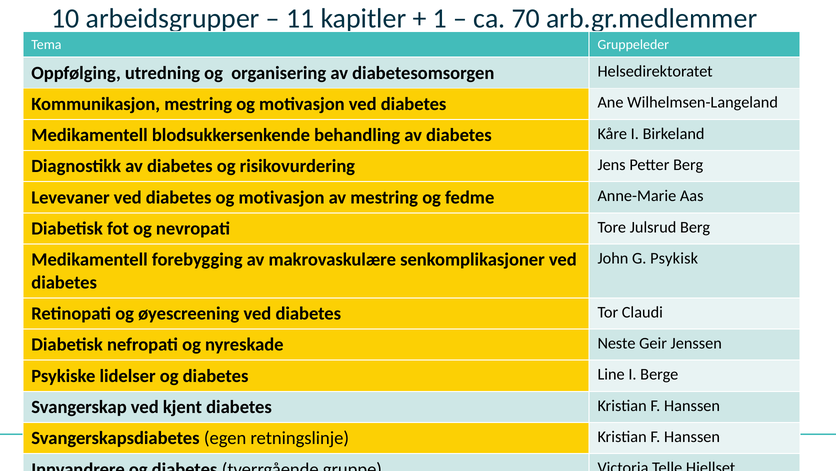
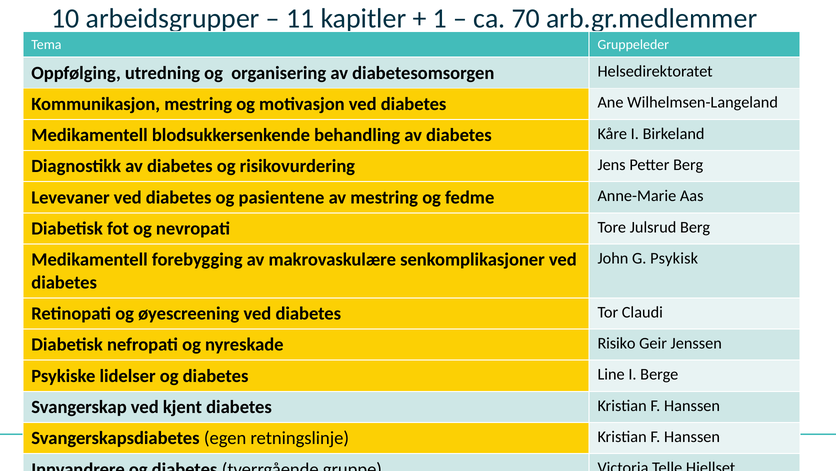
diabetes og motivasjon: motivasjon -> pasientene
Neste: Neste -> Risiko
